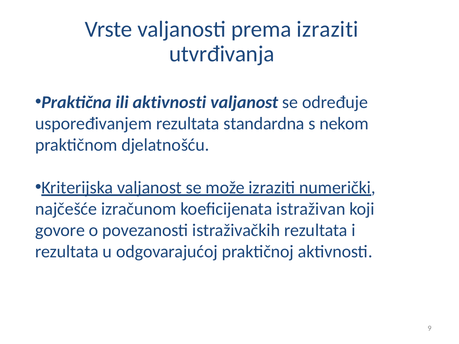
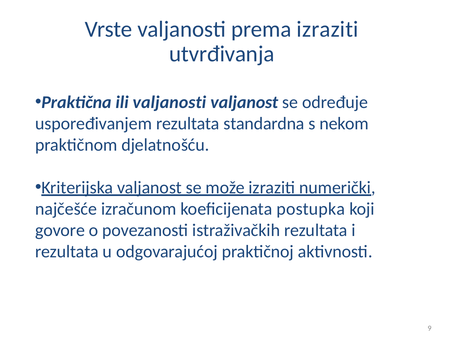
ili aktivnosti: aktivnosti -> valjanosti
istraživan: istraživan -> postupka
